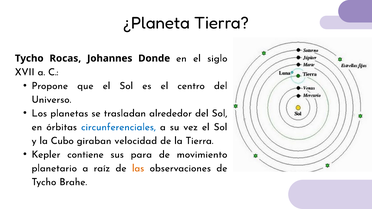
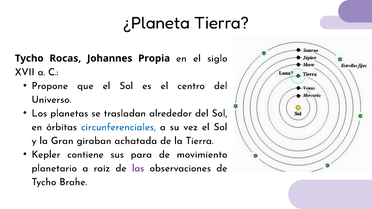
Donde: Donde -> Propia
Cubo: Cubo -> Gran
velocidad: velocidad -> achatada
las colour: orange -> purple
